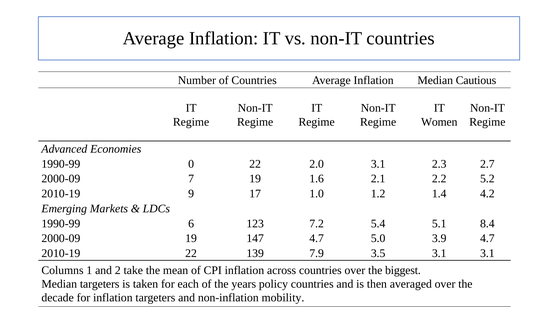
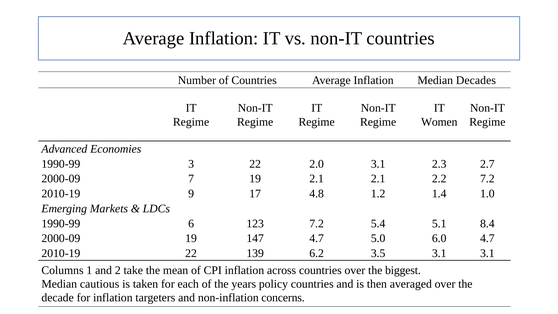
Cautious: Cautious -> Decades
0: 0 -> 3
19 1.6: 1.6 -> 2.1
2.2 5.2: 5.2 -> 7.2
1.0: 1.0 -> 4.8
4.2: 4.2 -> 1.0
3.9: 3.9 -> 6.0
7.9: 7.9 -> 6.2
Median targeters: targeters -> cautious
mobility: mobility -> concerns
